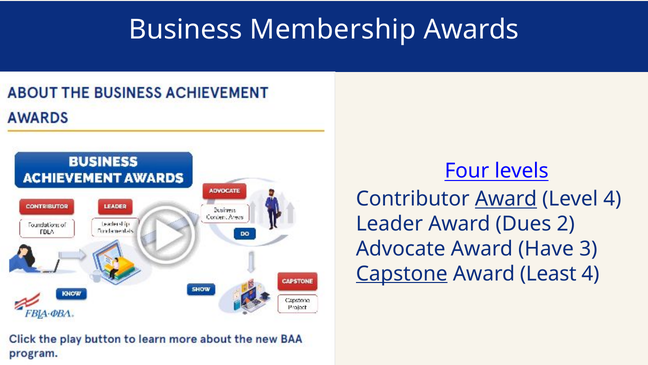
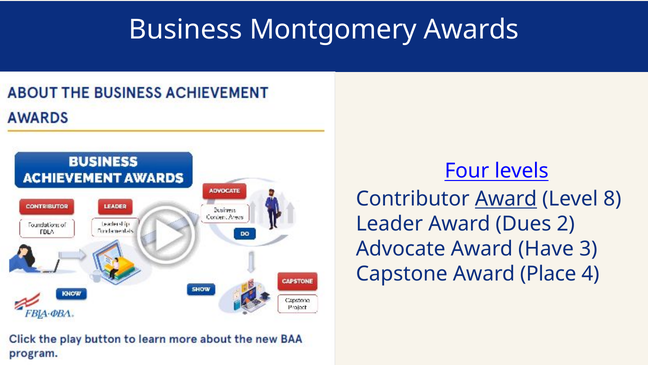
Membership: Membership -> Montgomery
Level 4: 4 -> 8
Capstone underline: present -> none
Least: Least -> Place
